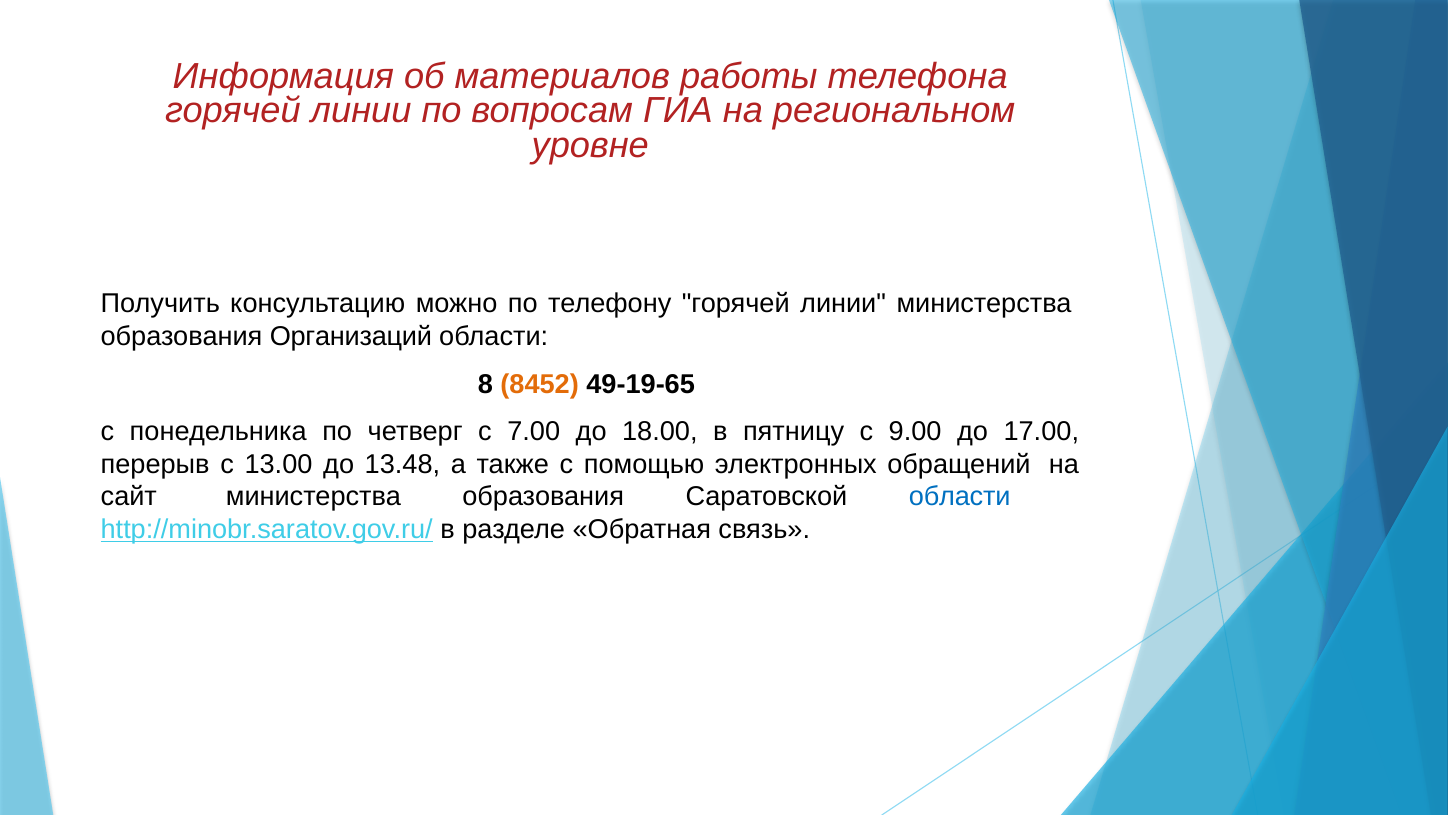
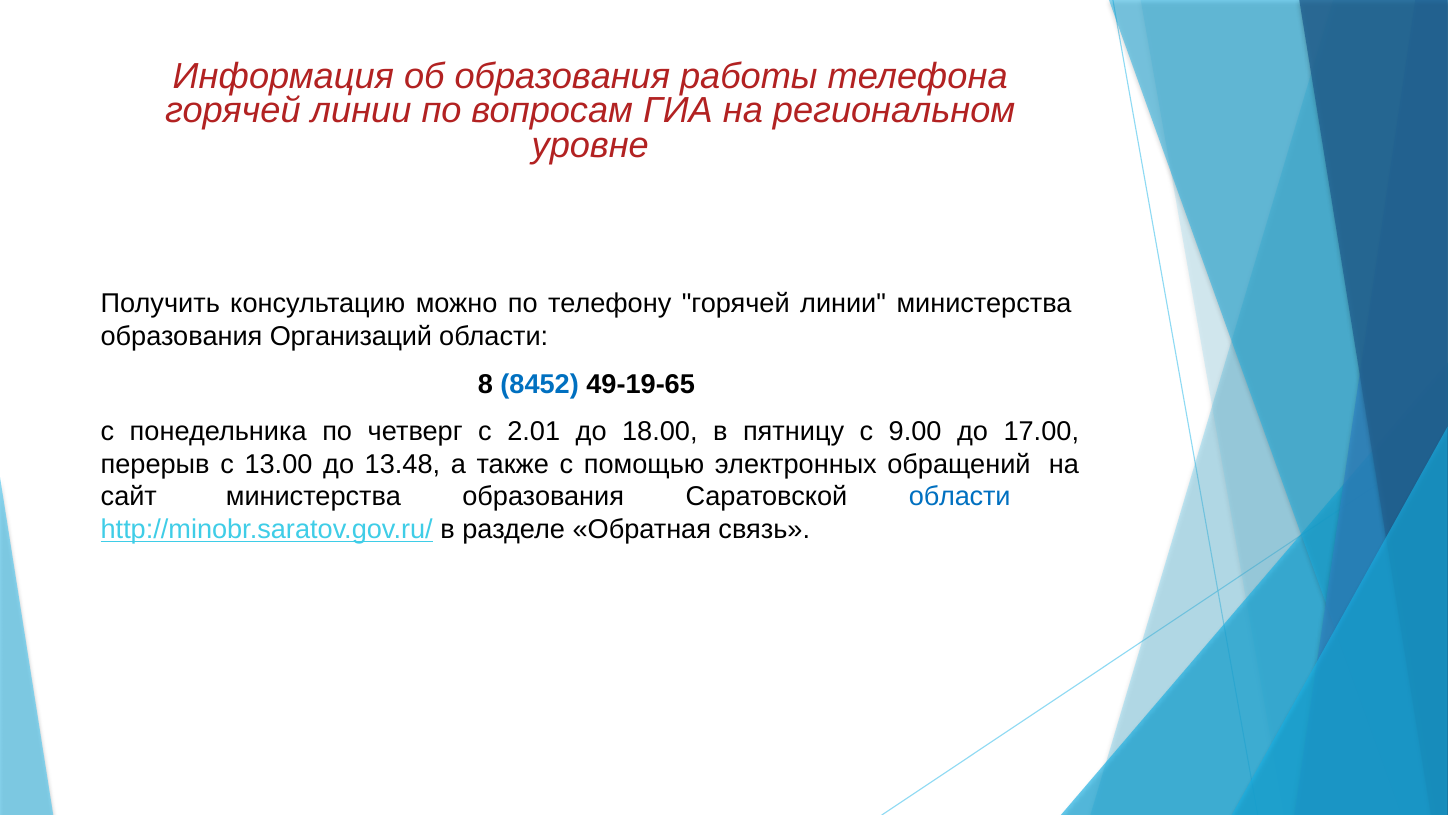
об материалов: материалов -> образования
8452 colour: orange -> blue
7.00: 7.00 -> 2.01
